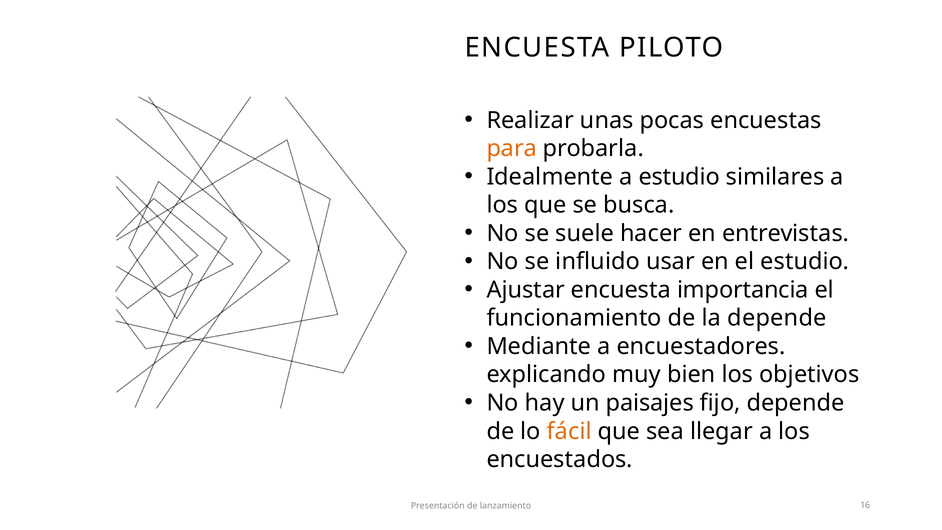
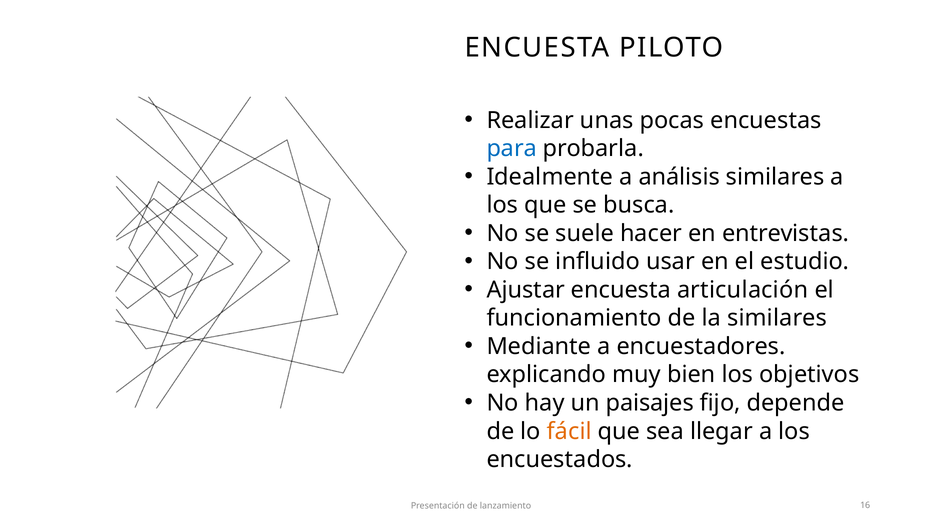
para colour: orange -> blue
a estudio: estudio -> análisis
importancia: importancia -> articulación
la depende: depende -> similares
